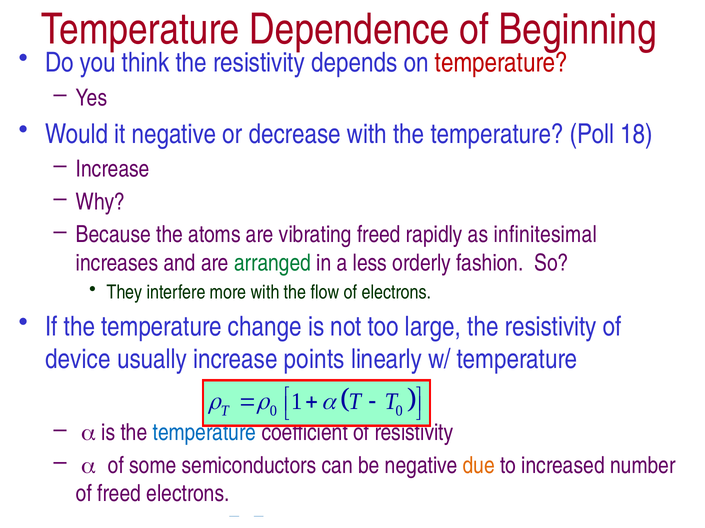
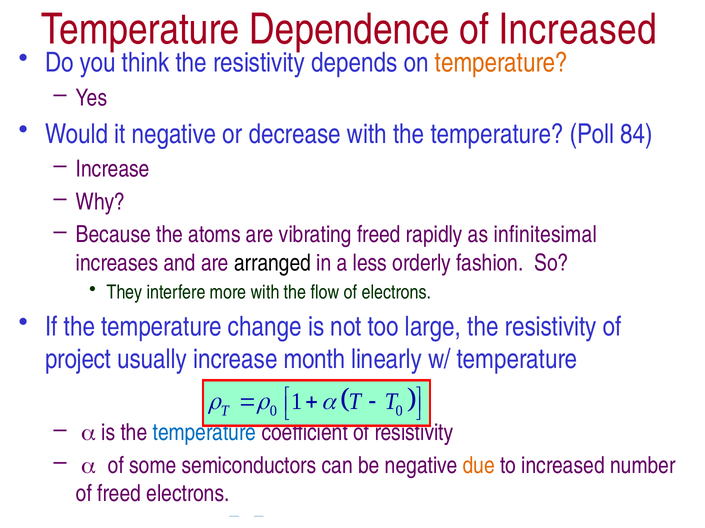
of Beginning: Beginning -> Increased
temperature at (501, 63) colour: red -> orange
18: 18 -> 84
arranged colour: green -> black
device: device -> project
points: points -> month
